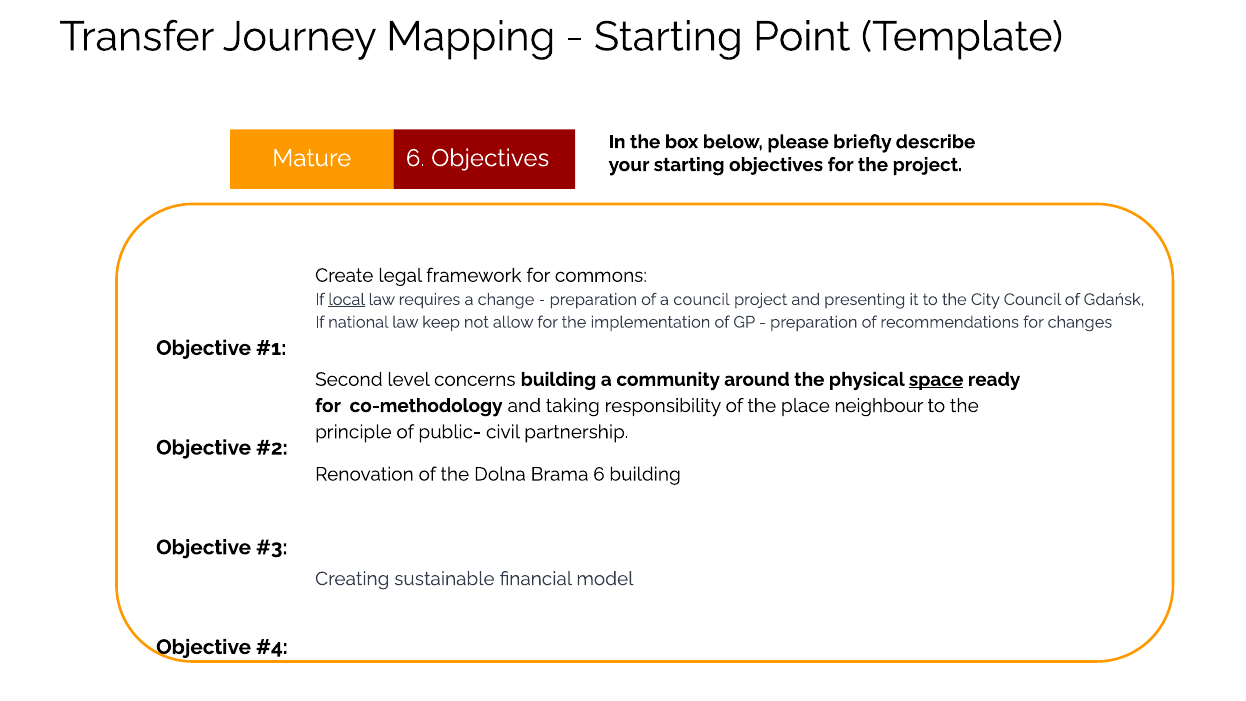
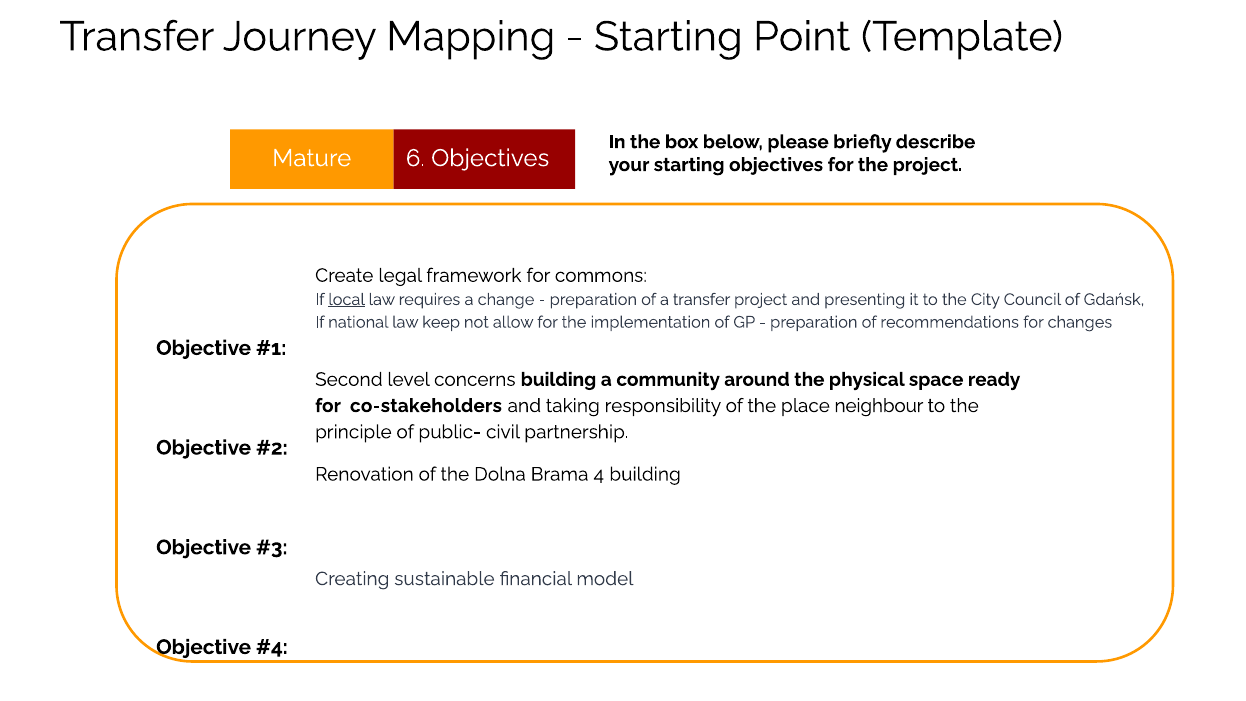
a council: council -> transfer
space underline: present -> none
co-methodology: co-methodology -> co-stakeholders
Brama 6: 6 -> 4
